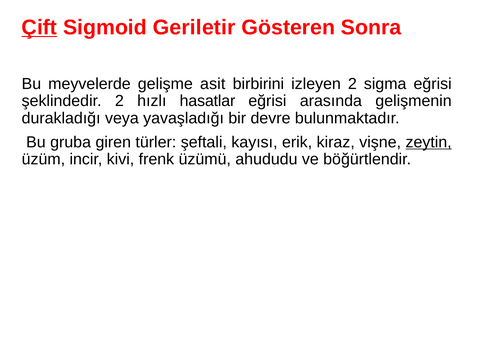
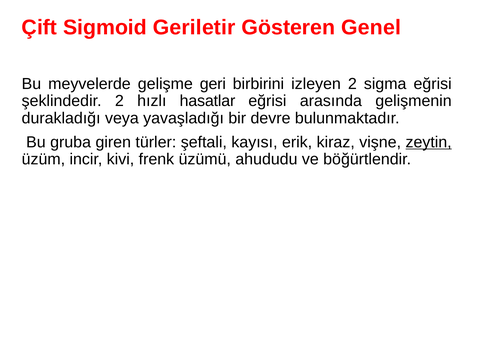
Çift underline: present -> none
Sonra: Sonra -> Genel
asit: asit -> geri
